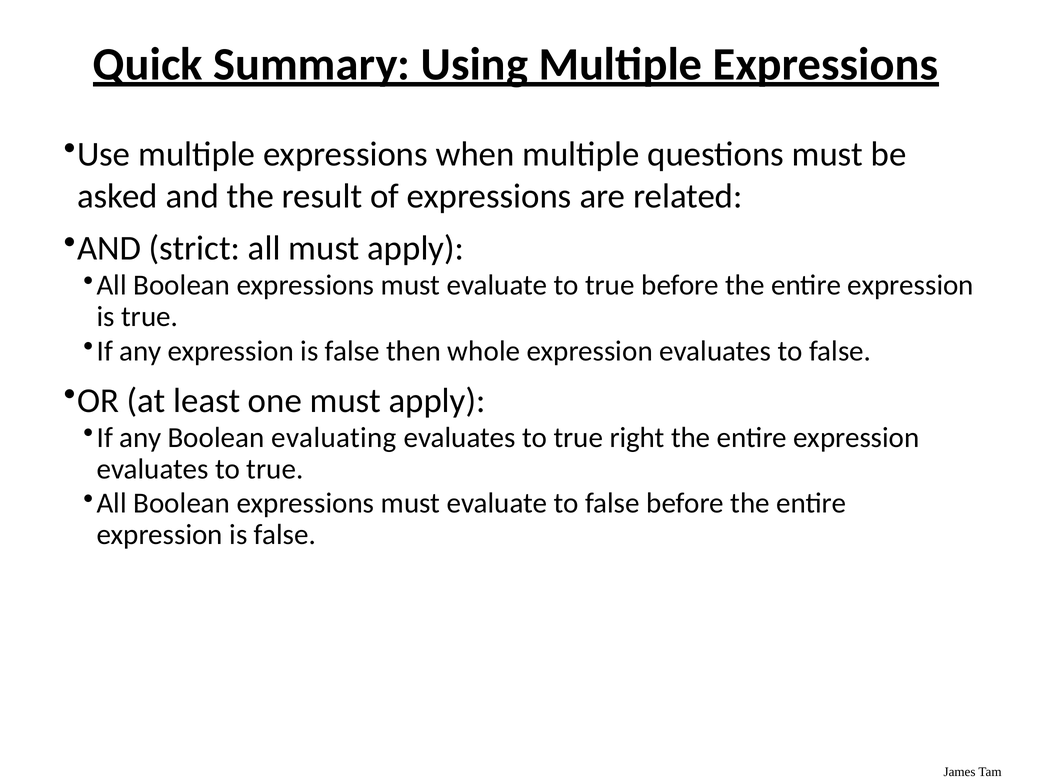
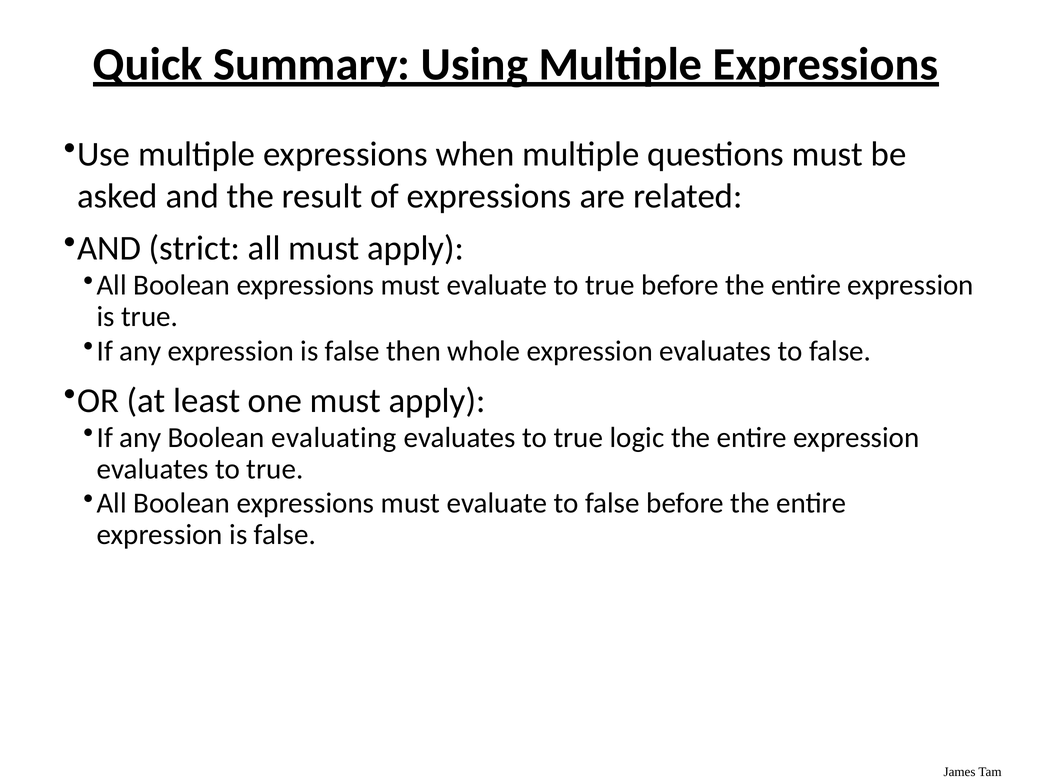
right: right -> logic
